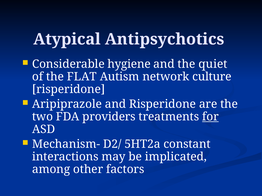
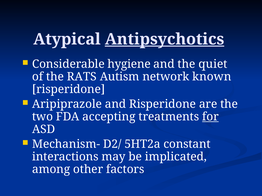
Antipsychotics underline: none -> present
FLAT: FLAT -> RATS
culture: culture -> known
providers: providers -> accepting
